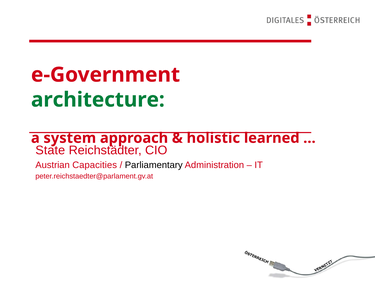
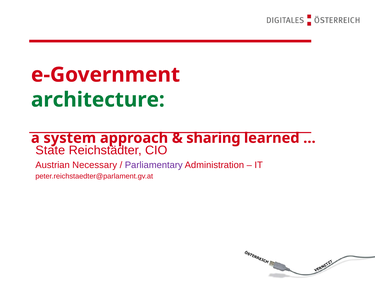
holistic: holistic -> sharing
Capacities: Capacities -> Necessary
Parliamentary colour: black -> purple
